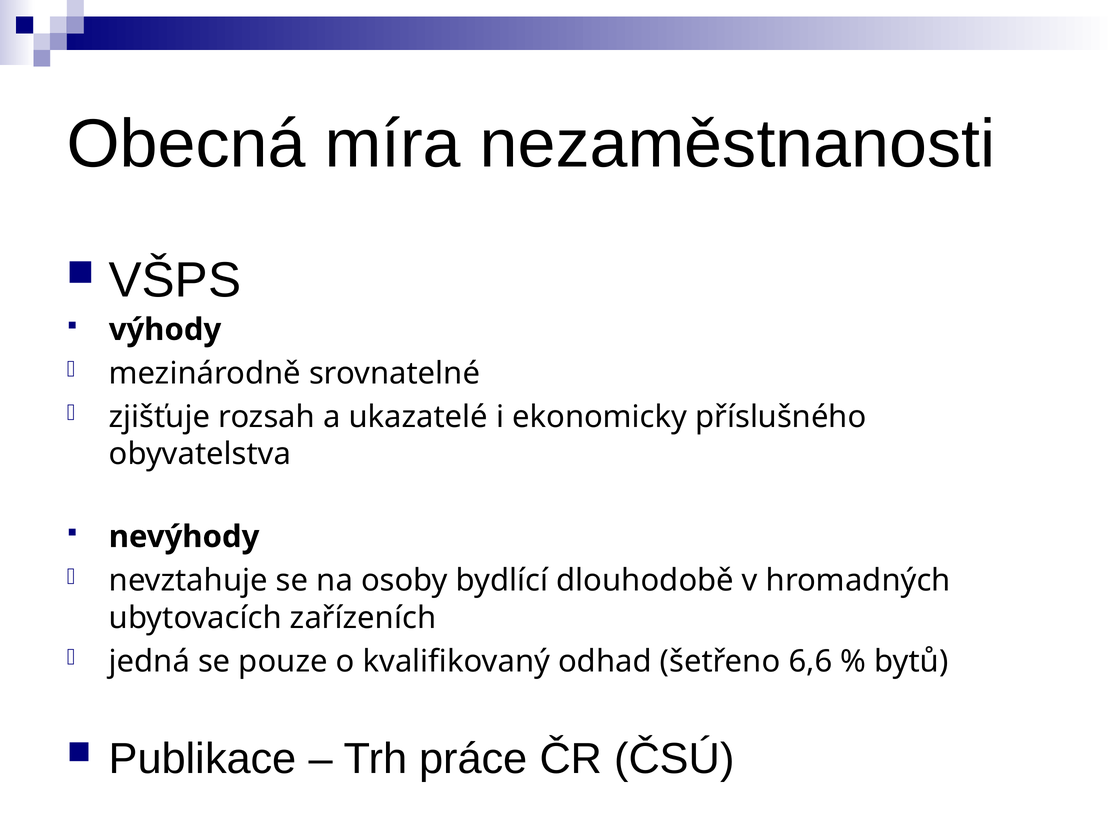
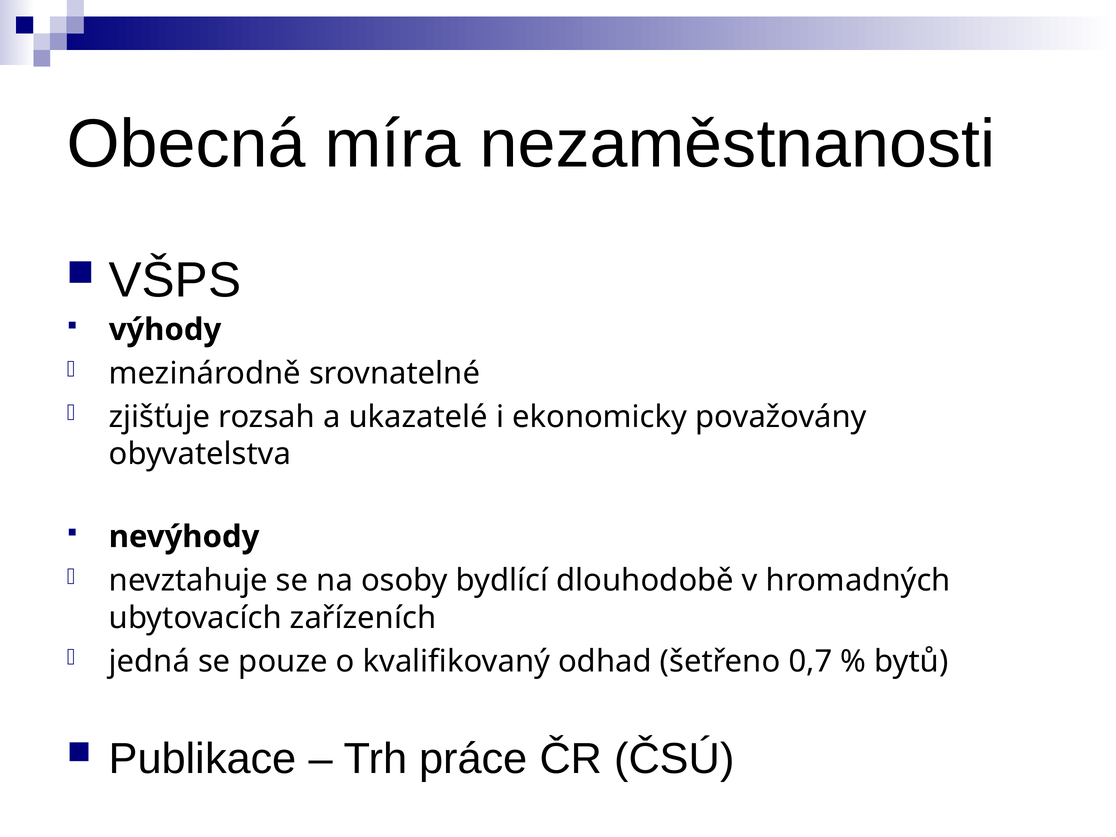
příslušného: příslušného -> považovány
6,6: 6,6 -> 0,7
